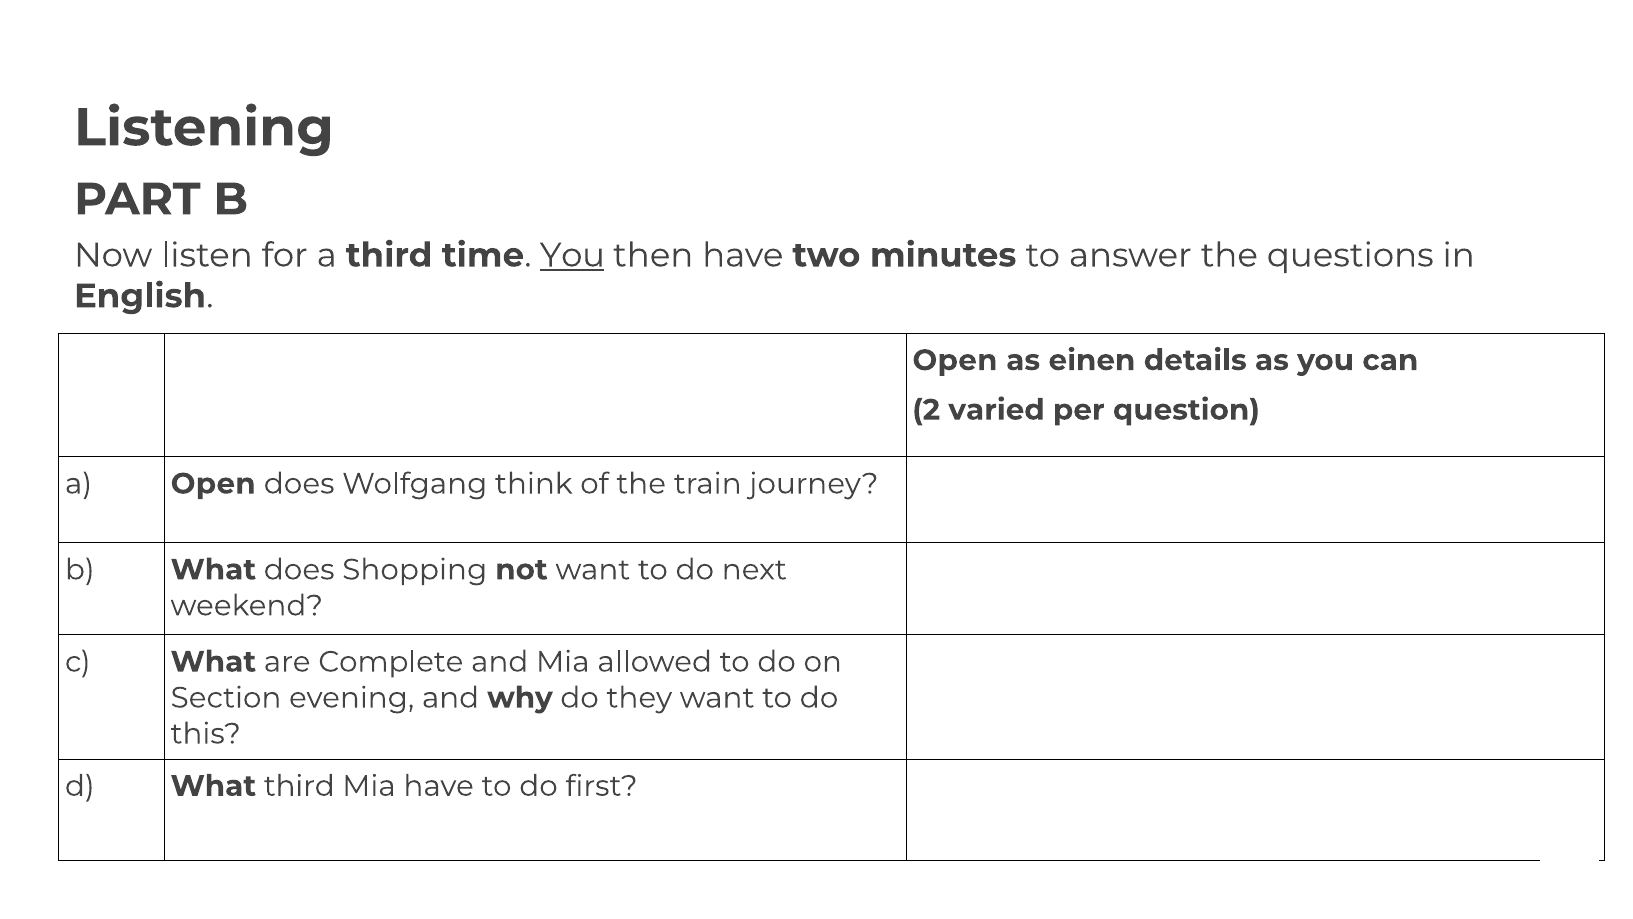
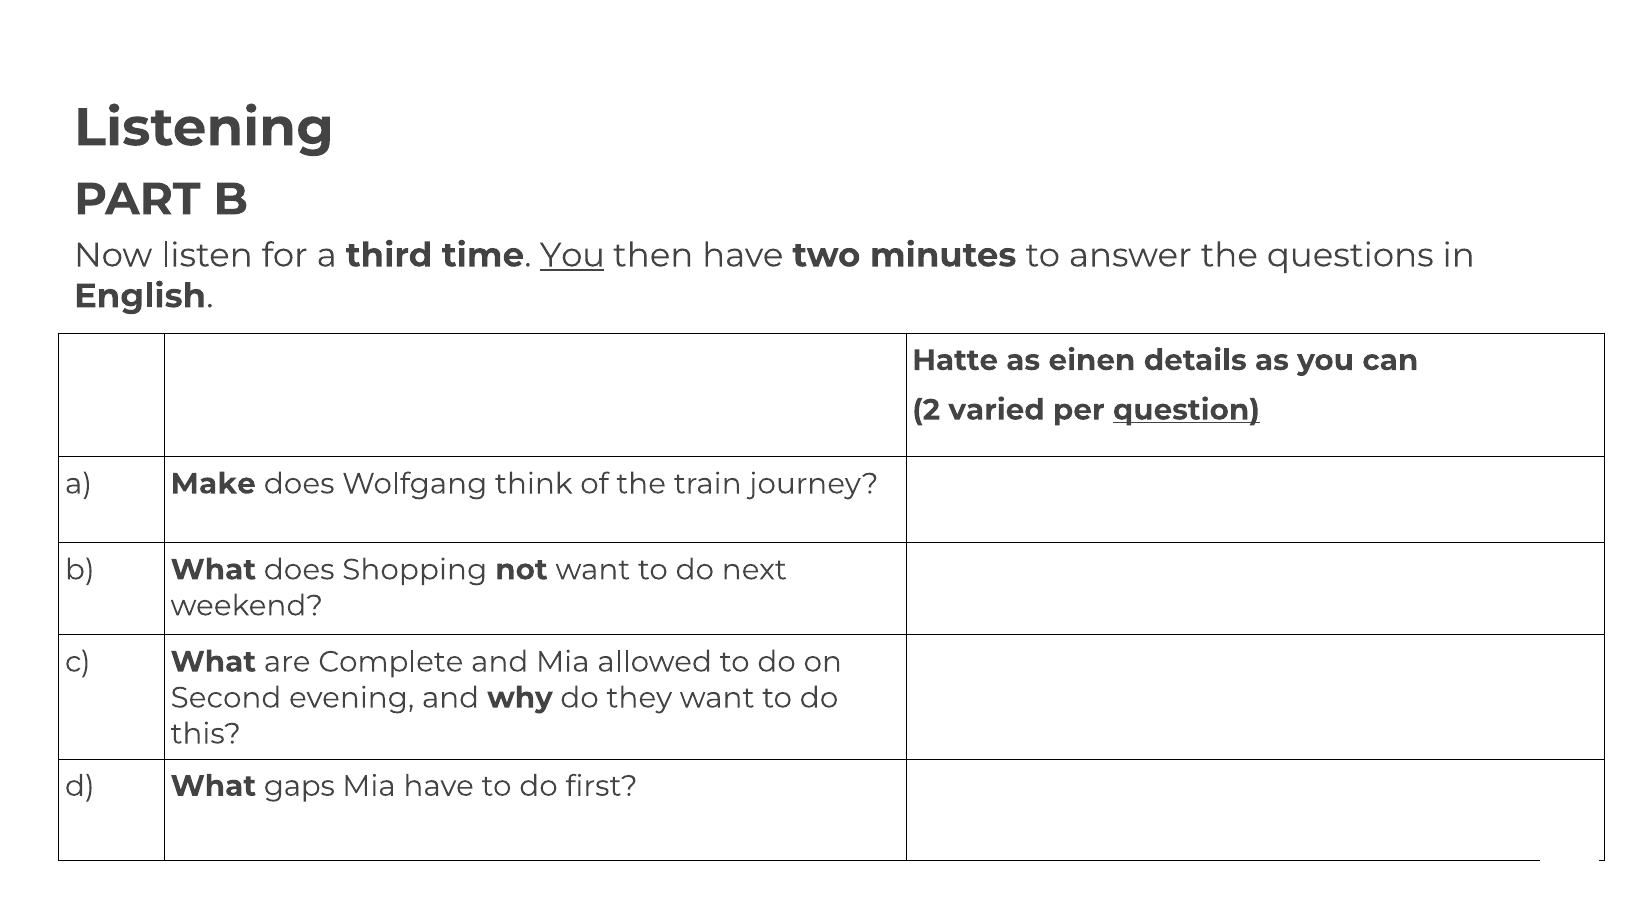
Open at (955, 360): Open -> Hatte
question underline: none -> present
a Open: Open -> Make
Section: Section -> Second
What third: third -> gaps
